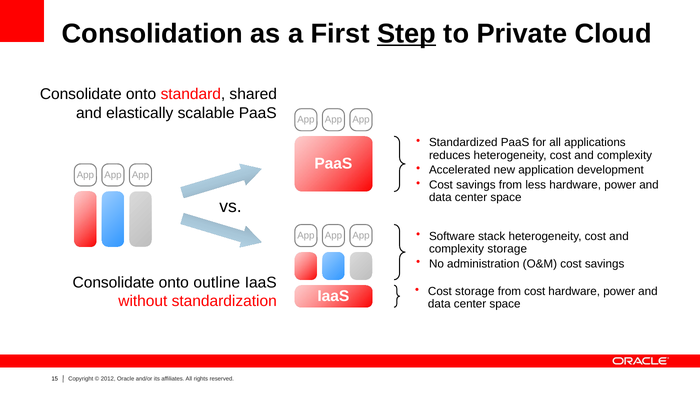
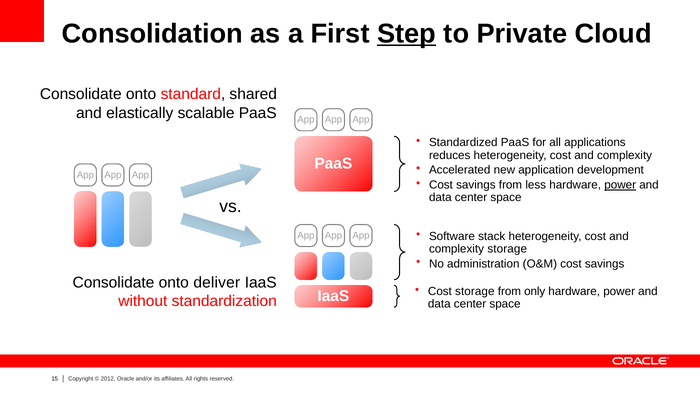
power at (620, 185) underline: none -> present
outline: outline -> deliver
from cost: cost -> only
